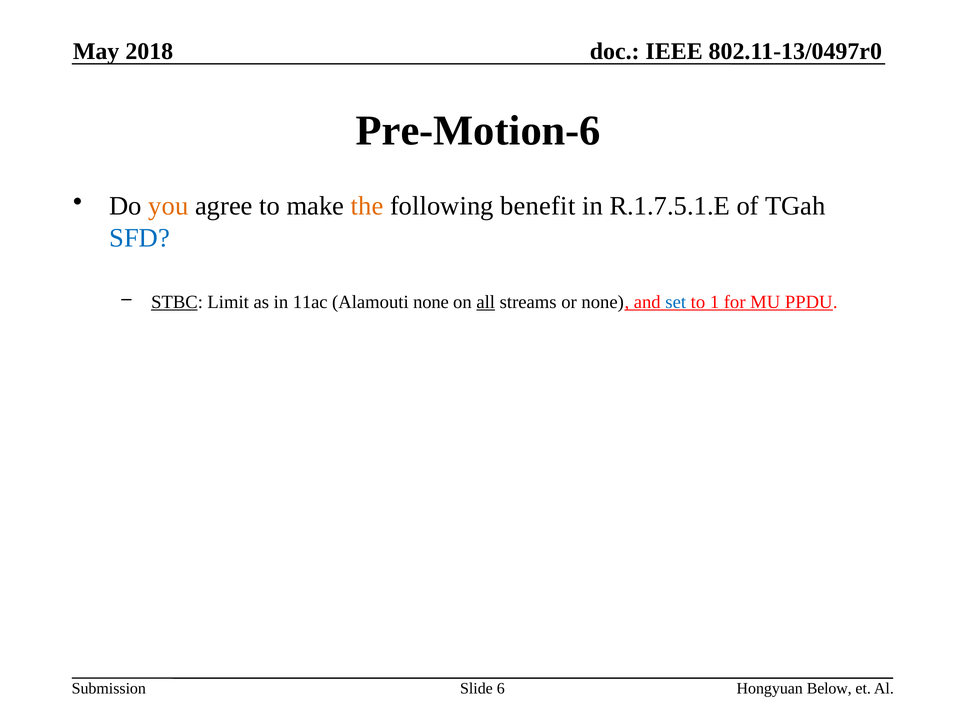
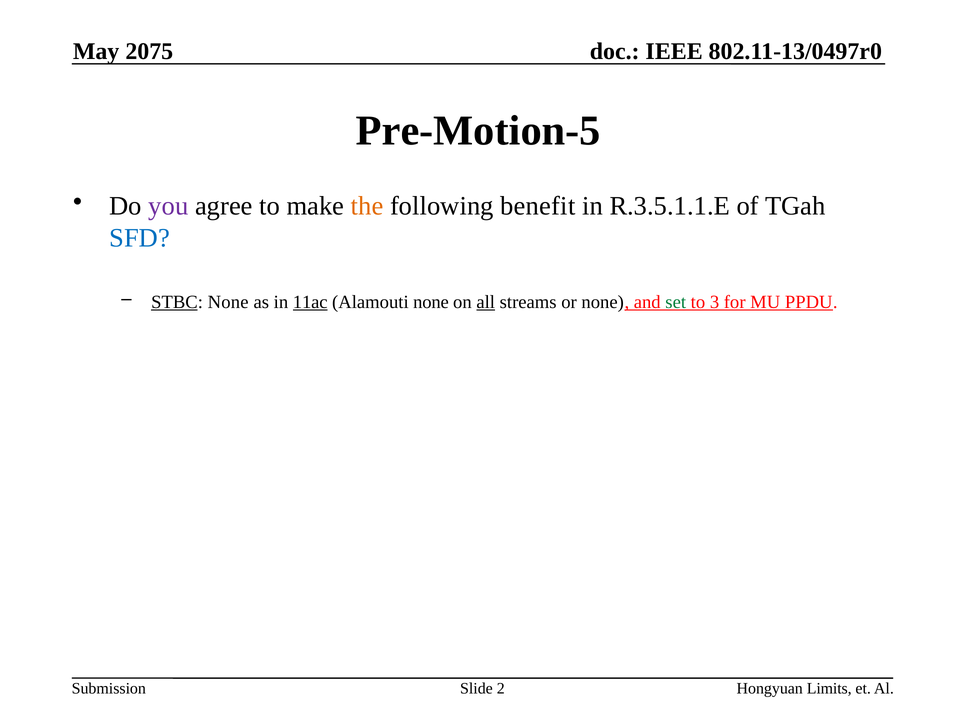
2018: 2018 -> 2075
Pre-Motion-6: Pre-Motion-6 -> Pre-Motion-5
you colour: orange -> purple
R.1.7.5.1.E: R.1.7.5.1.E -> R.3.5.1.1.E
STBC Limit: Limit -> None
11ac underline: none -> present
set colour: blue -> green
1: 1 -> 3
6: 6 -> 2
Below: Below -> Limits
